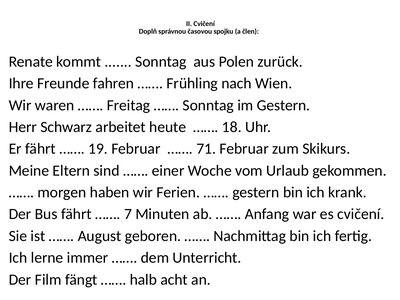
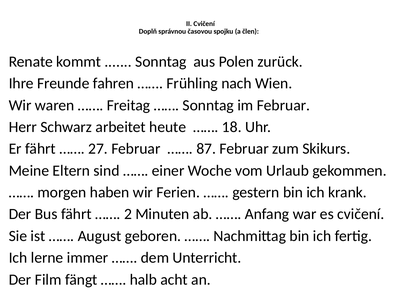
im Gestern: Gestern -> Februar
19: 19 -> 27
71: 71 -> 87
7: 7 -> 2
